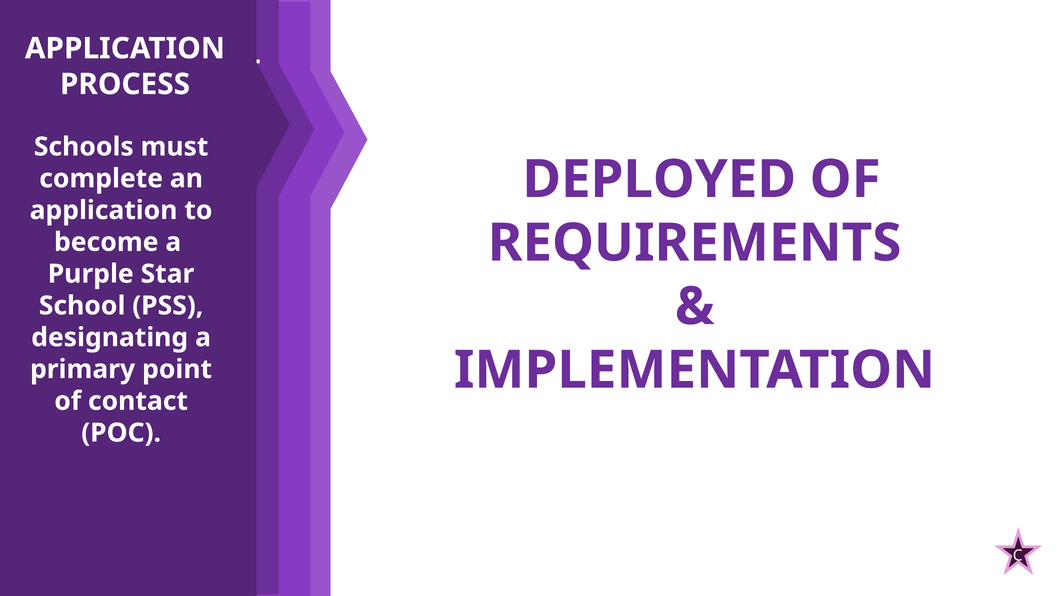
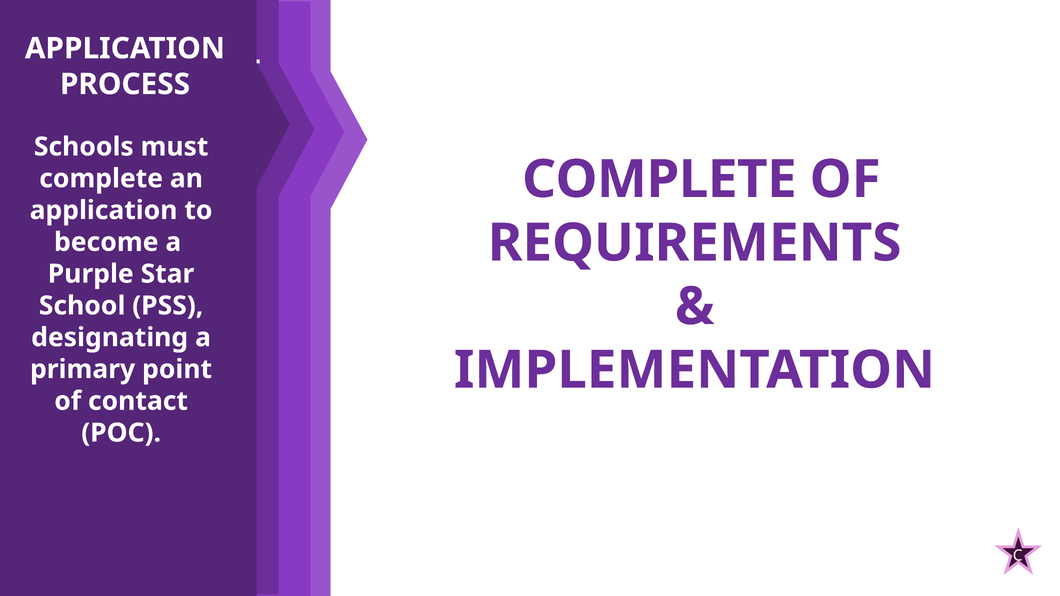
DEPLOYED at (659, 180): DEPLOYED -> COMPLETE
